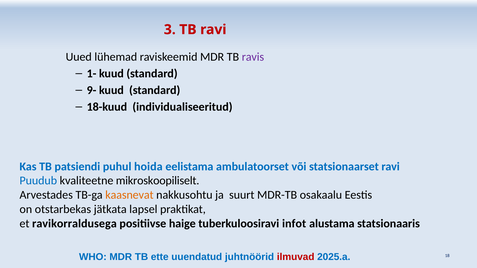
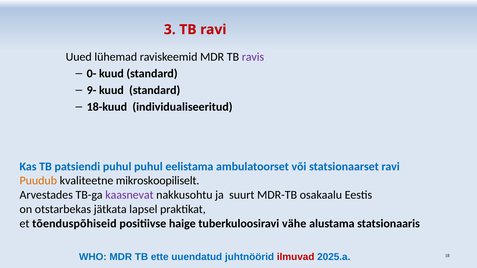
1-: 1- -> 0-
puhul hoida: hoida -> puhul
Puudub colour: blue -> orange
kaasnevat colour: orange -> purple
ravikorraldusega: ravikorraldusega -> tõenduspõhiseid
infot: infot -> vähe
